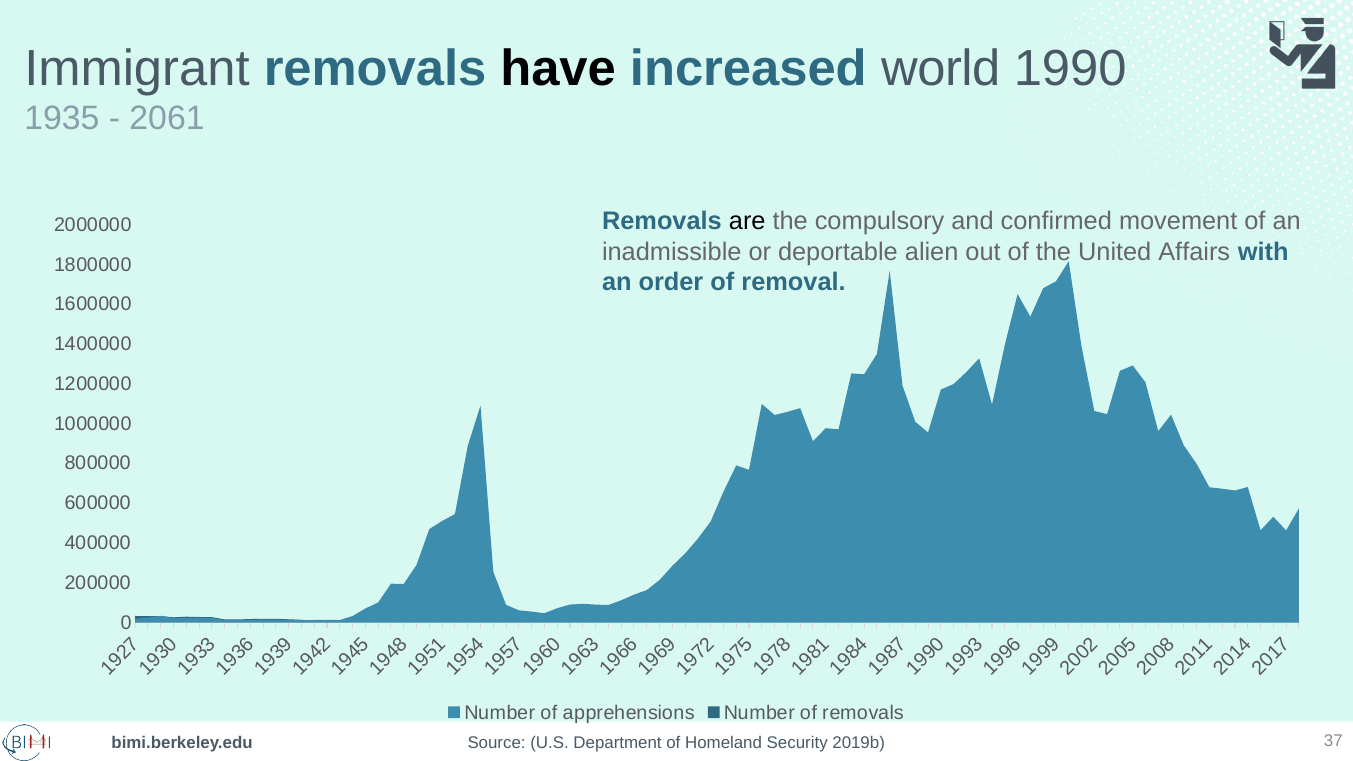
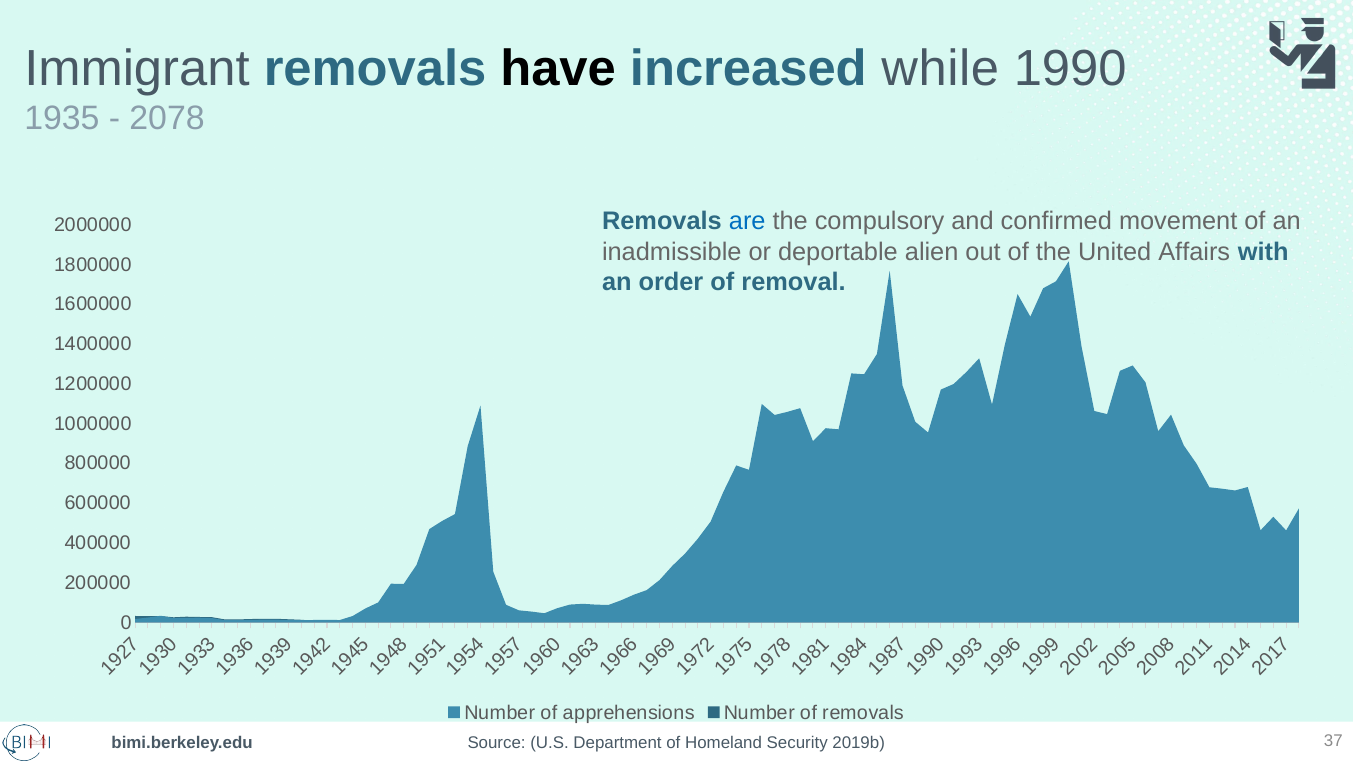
world: world -> while
2061: 2061 -> 2078
are colour: black -> blue
